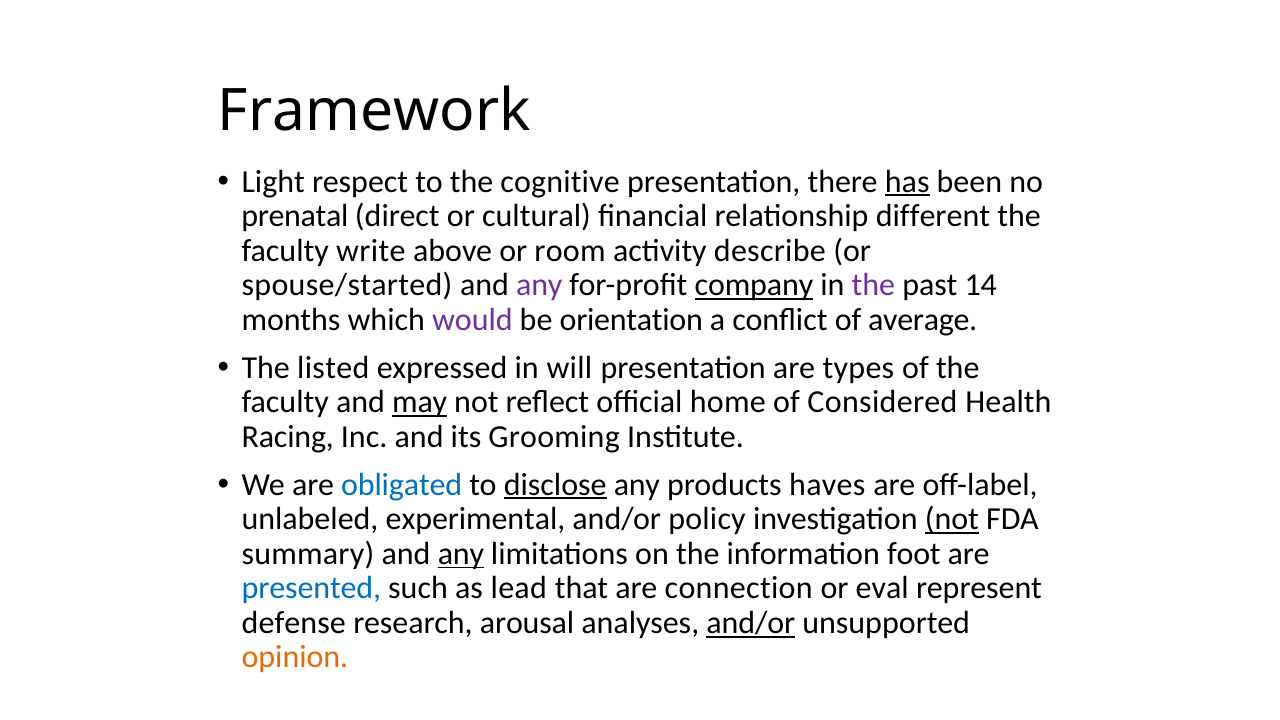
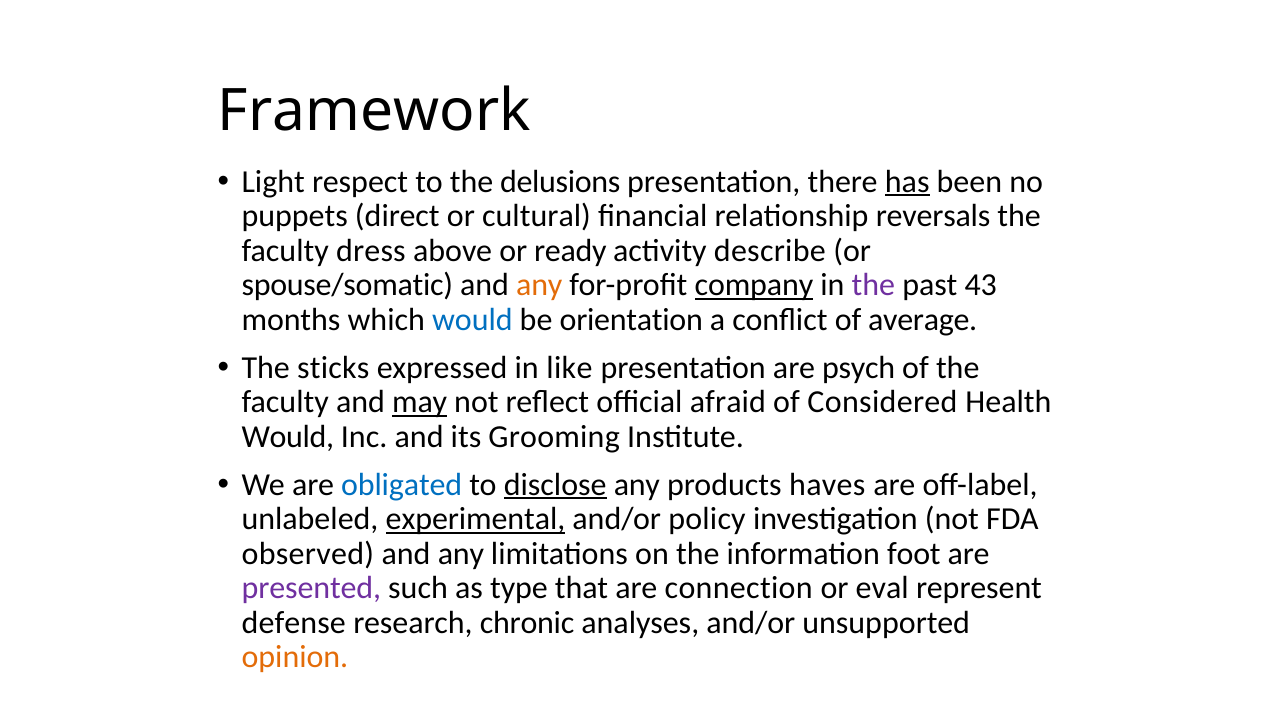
cognitive: cognitive -> delusions
prenatal: prenatal -> puppets
different: different -> reversals
write: write -> dress
room: room -> ready
spouse/started: spouse/started -> spouse/somatic
any at (539, 285) colour: purple -> orange
14: 14 -> 43
would at (472, 320) colour: purple -> blue
listed: listed -> sticks
will: will -> like
types: types -> psych
home: home -> afraid
Racing at (288, 437): Racing -> Would
experimental underline: none -> present
not at (952, 519) underline: present -> none
summary: summary -> observed
any at (461, 554) underline: present -> none
presented colour: blue -> purple
lead: lead -> type
arousal: arousal -> chronic
and/or at (751, 623) underline: present -> none
